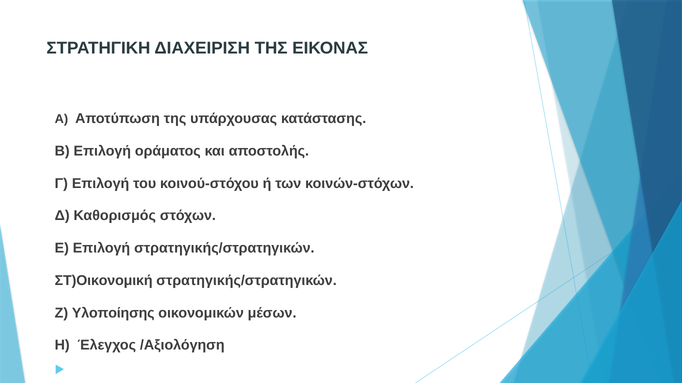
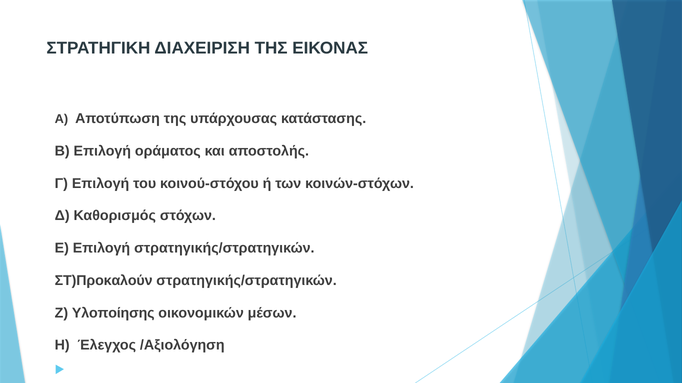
ΣΤ)Οικονομική: ΣΤ)Οικονομική -> ΣΤ)Προκαλούν
